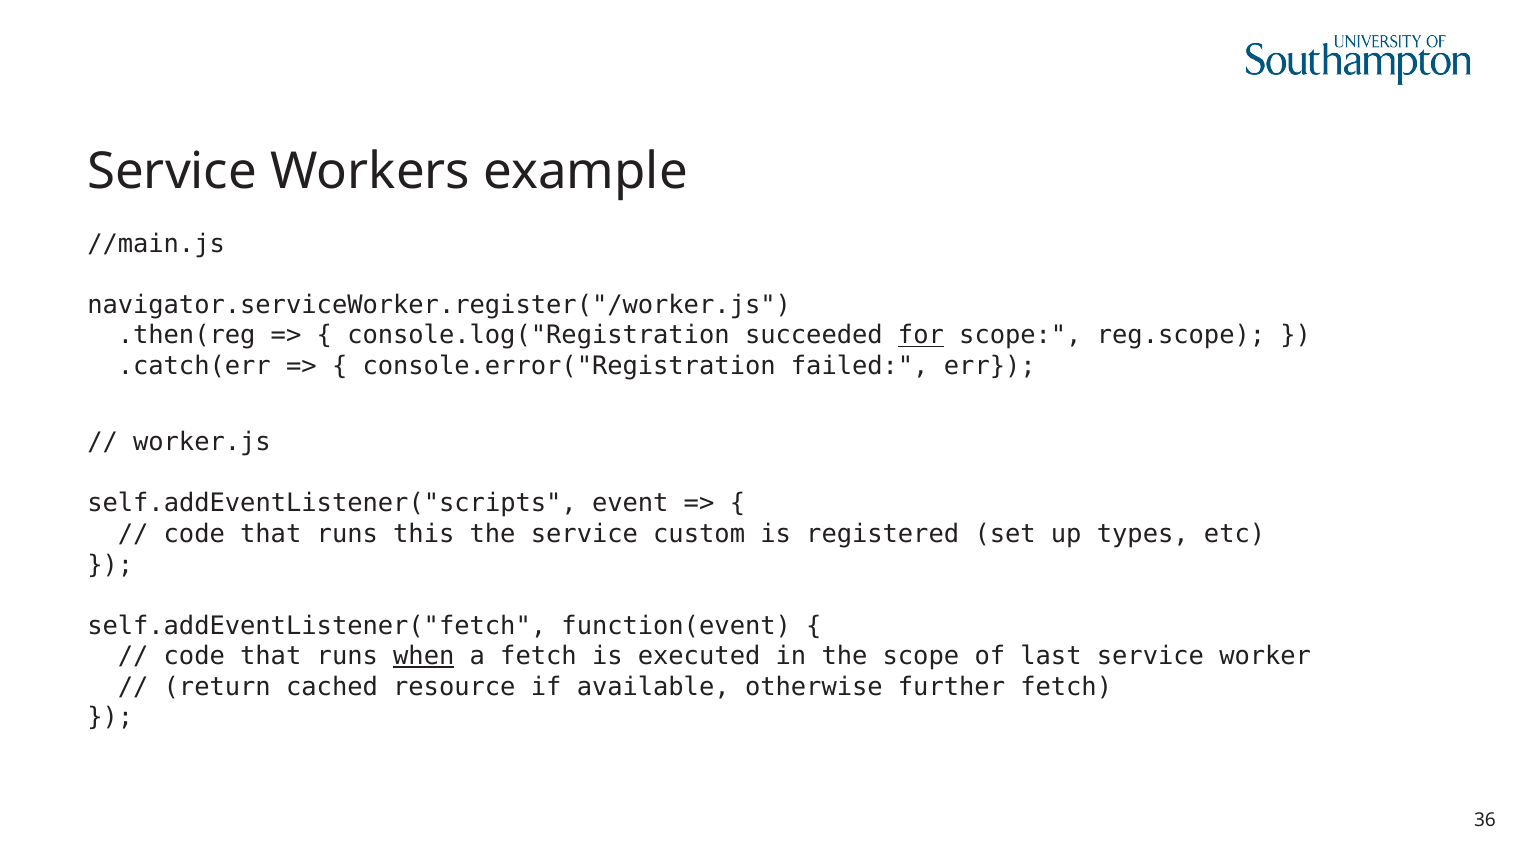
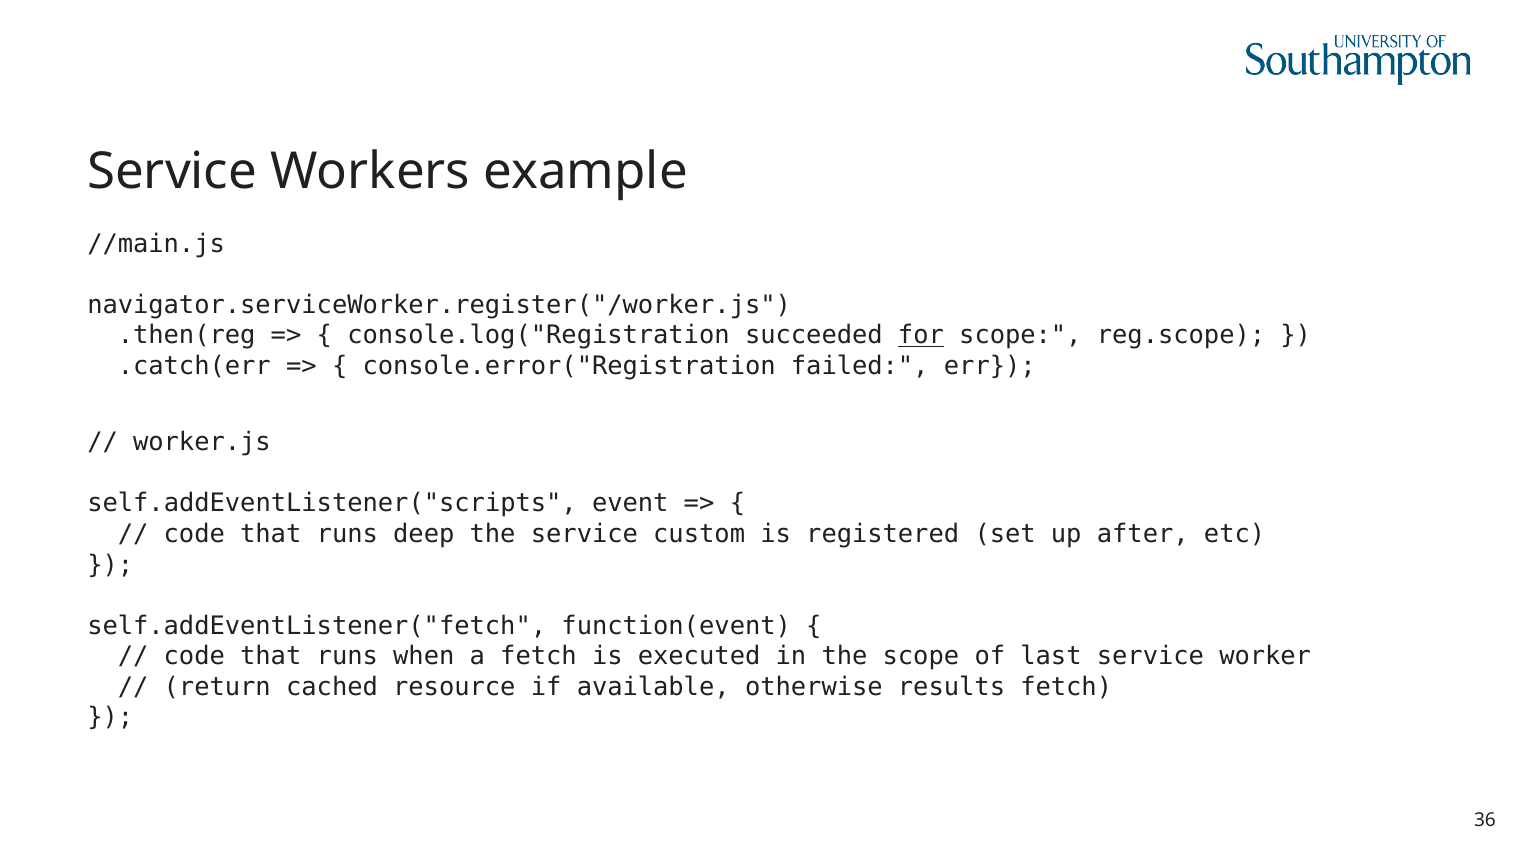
this: this -> deep
types: types -> after
when underline: present -> none
further: further -> results
